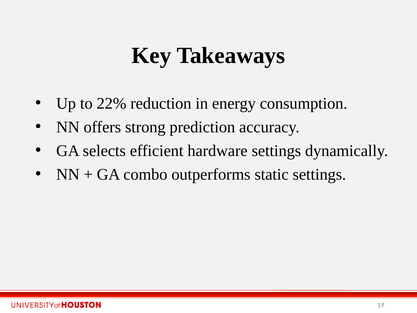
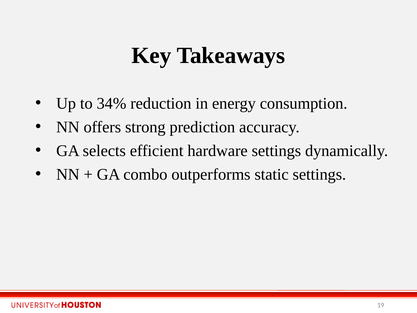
22%: 22% -> 34%
